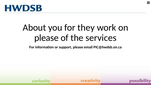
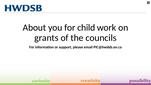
they: they -> child
please at (46, 38): please -> grants
services: services -> councils
